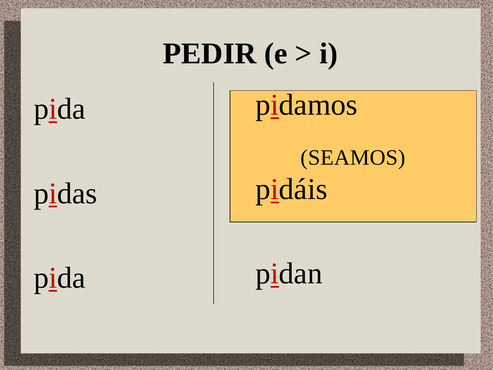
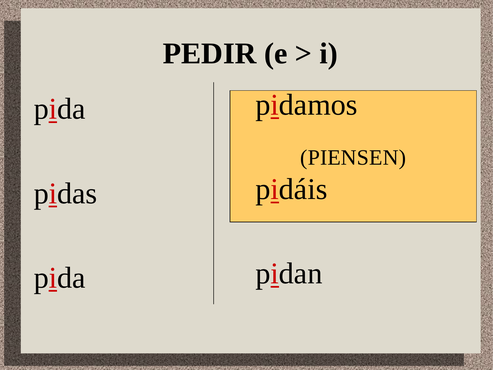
SEAMOS: SEAMOS -> PIENSEN
